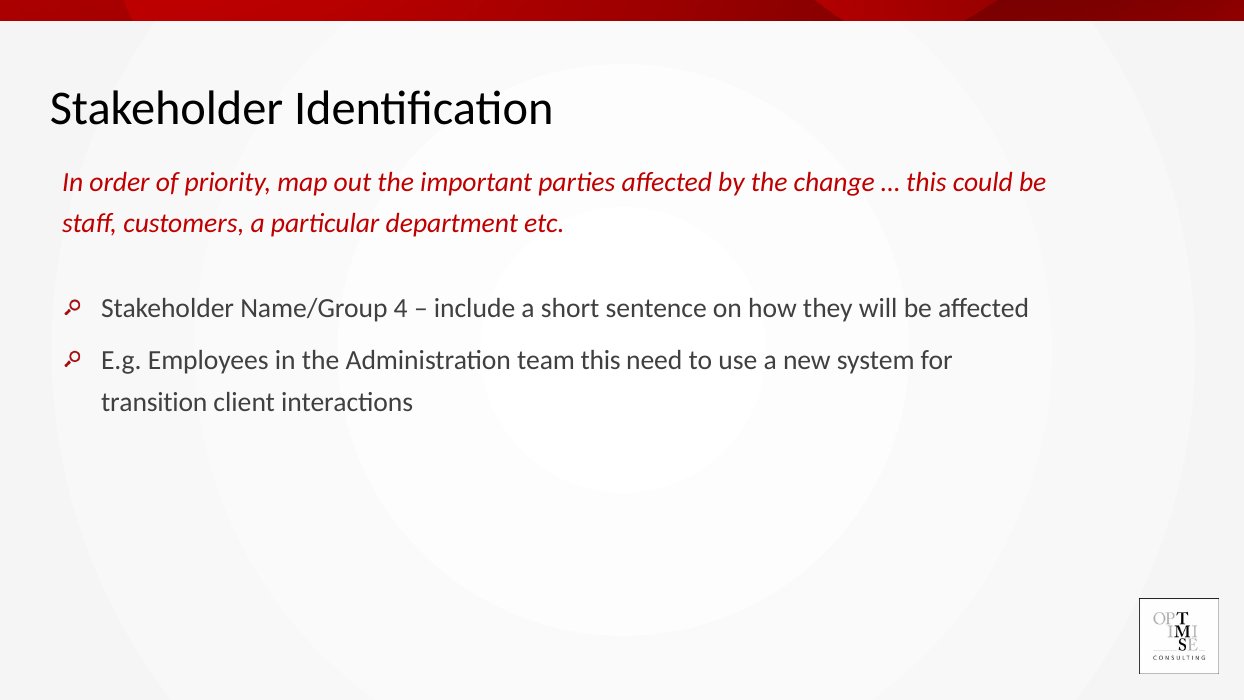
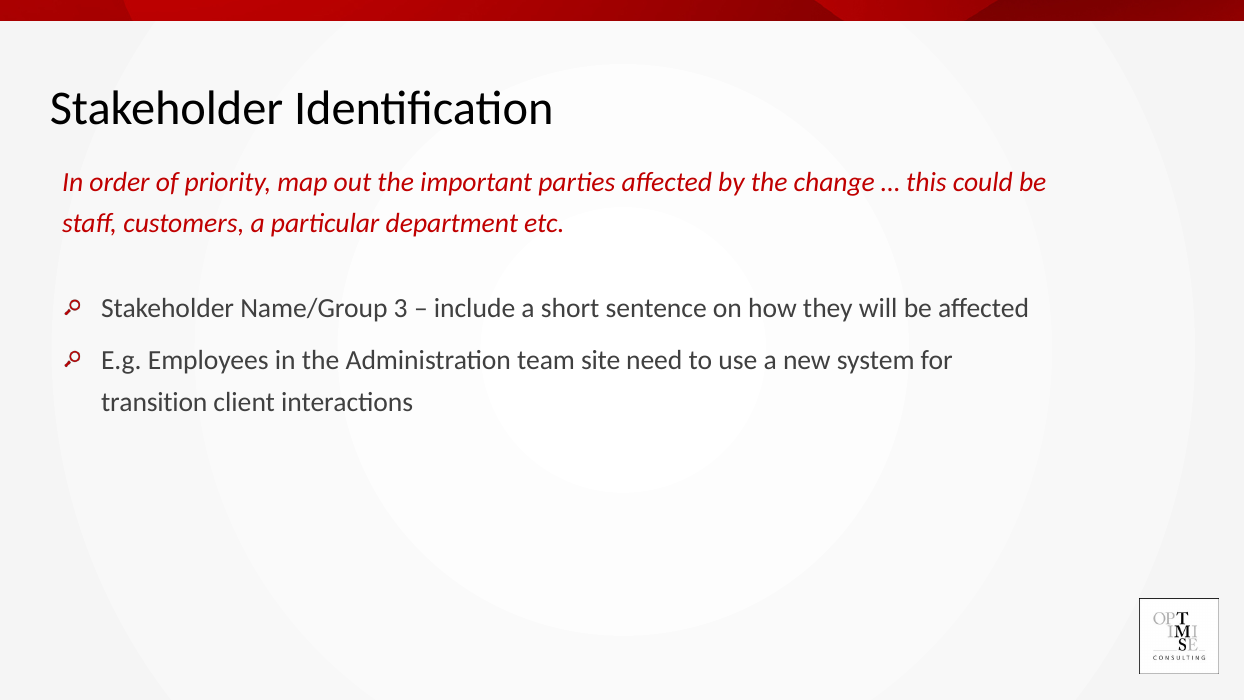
4: 4 -> 3
team this: this -> site
